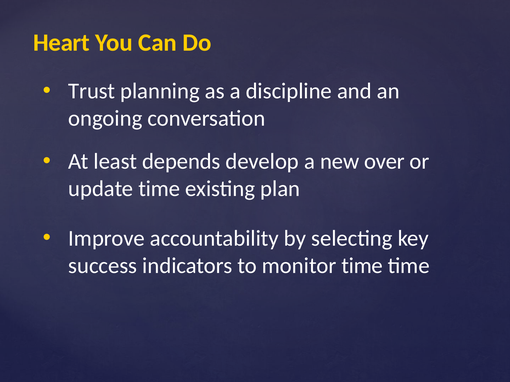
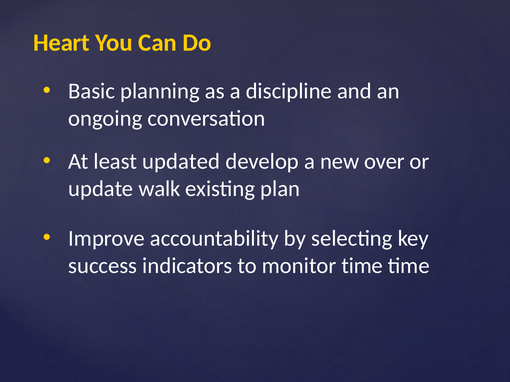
Trust: Trust -> Basic
depends: depends -> updated
update time: time -> walk
